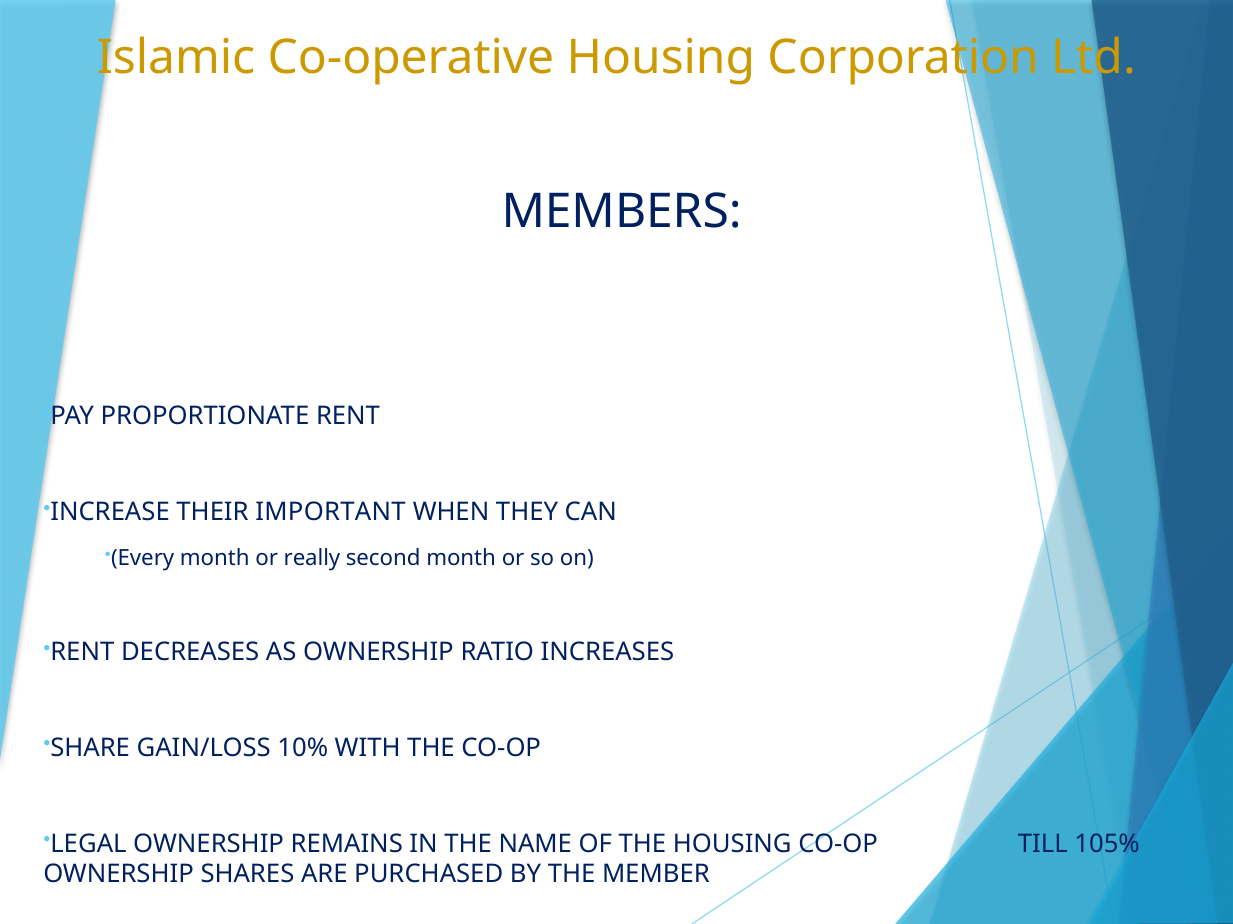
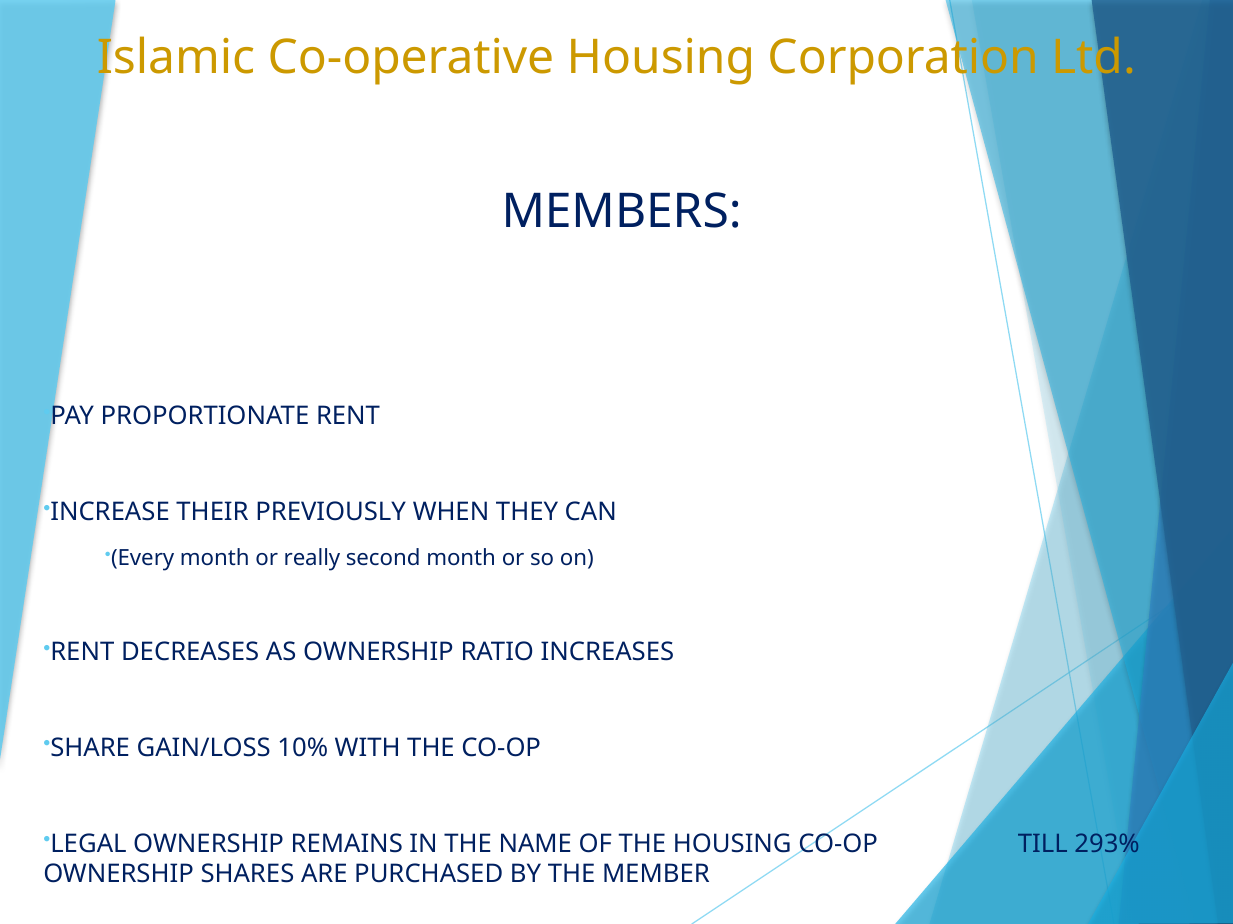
IMPORTANT: IMPORTANT -> PREVIOUSLY
105%: 105% -> 293%
